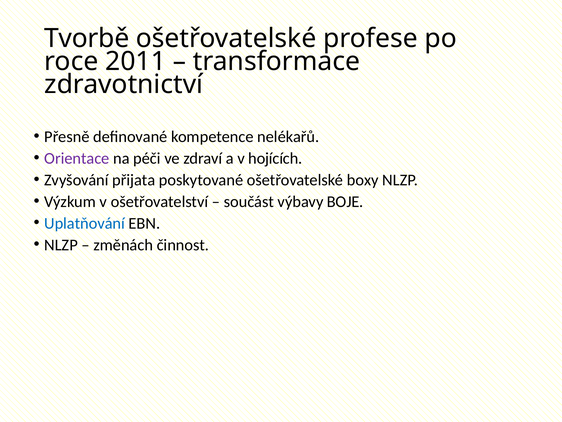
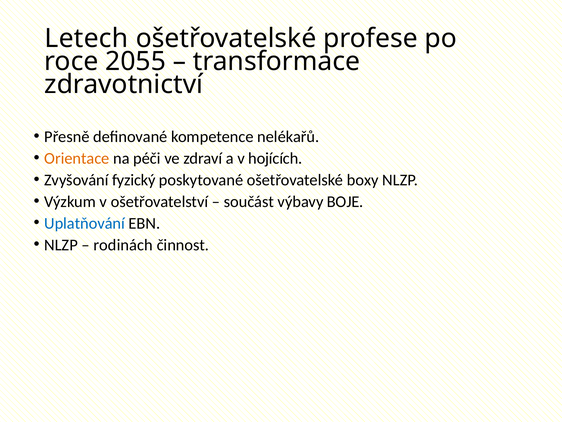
Tvorbě: Tvorbě -> Letech
2011: 2011 -> 2055
Orientace colour: purple -> orange
přijata: přijata -> fyzický
změnách: změnách -> rodinách
